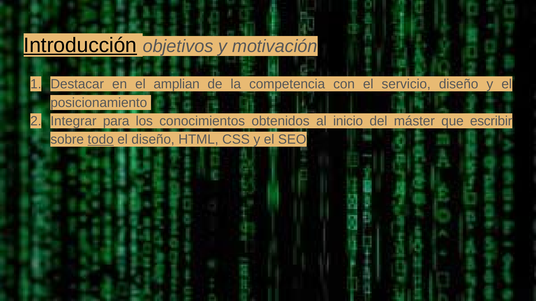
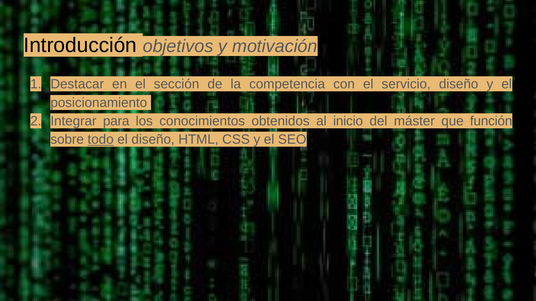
Introducción underline: present -> none
amplian: amplian -> sección
escribir: escribir -> función
